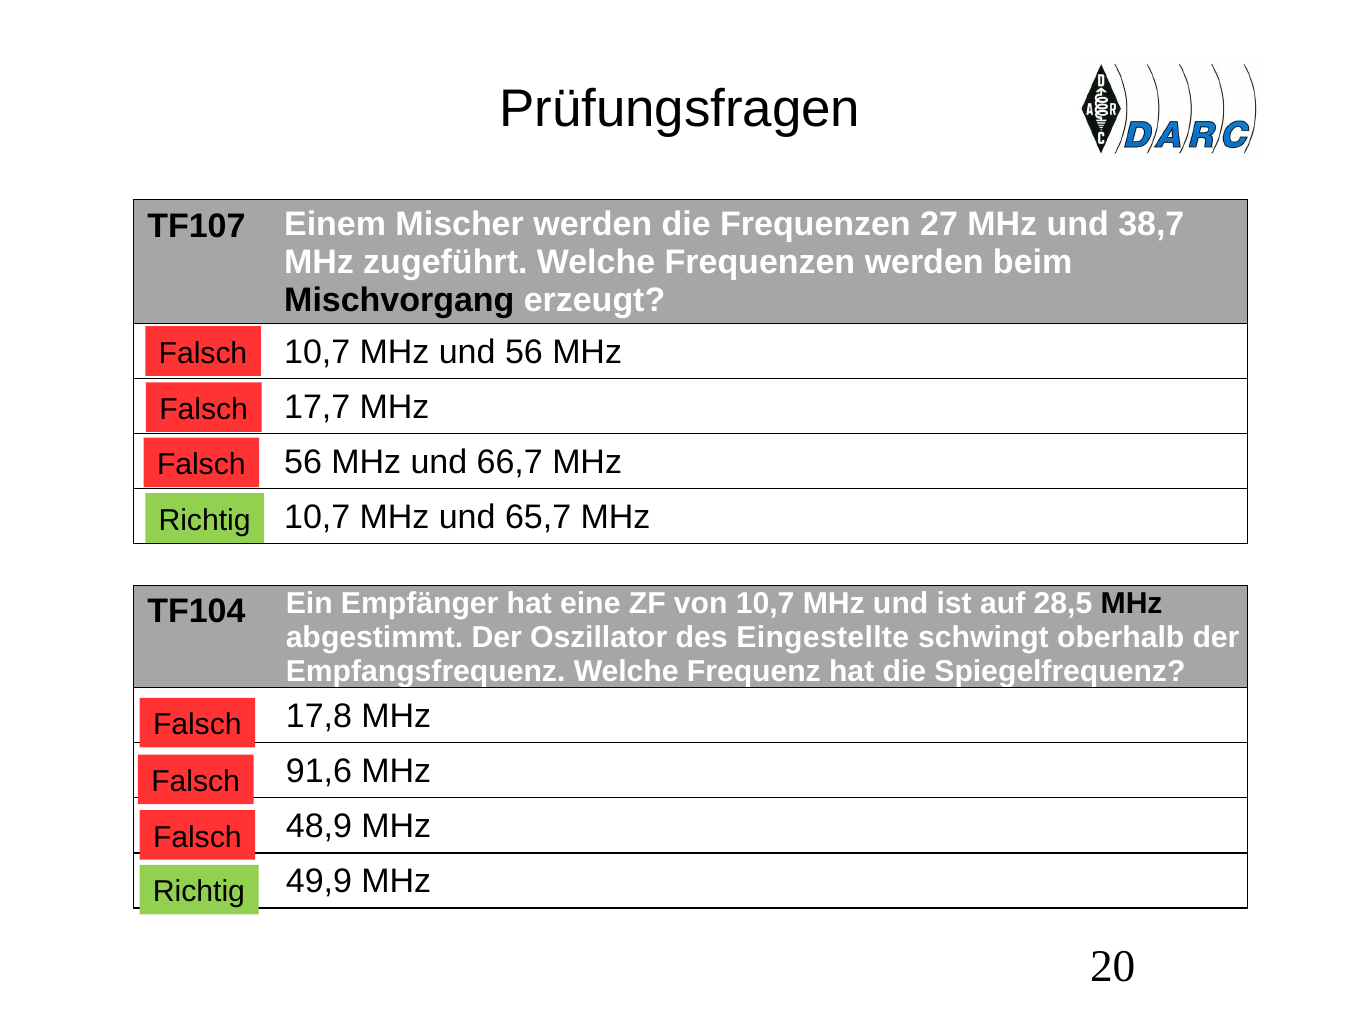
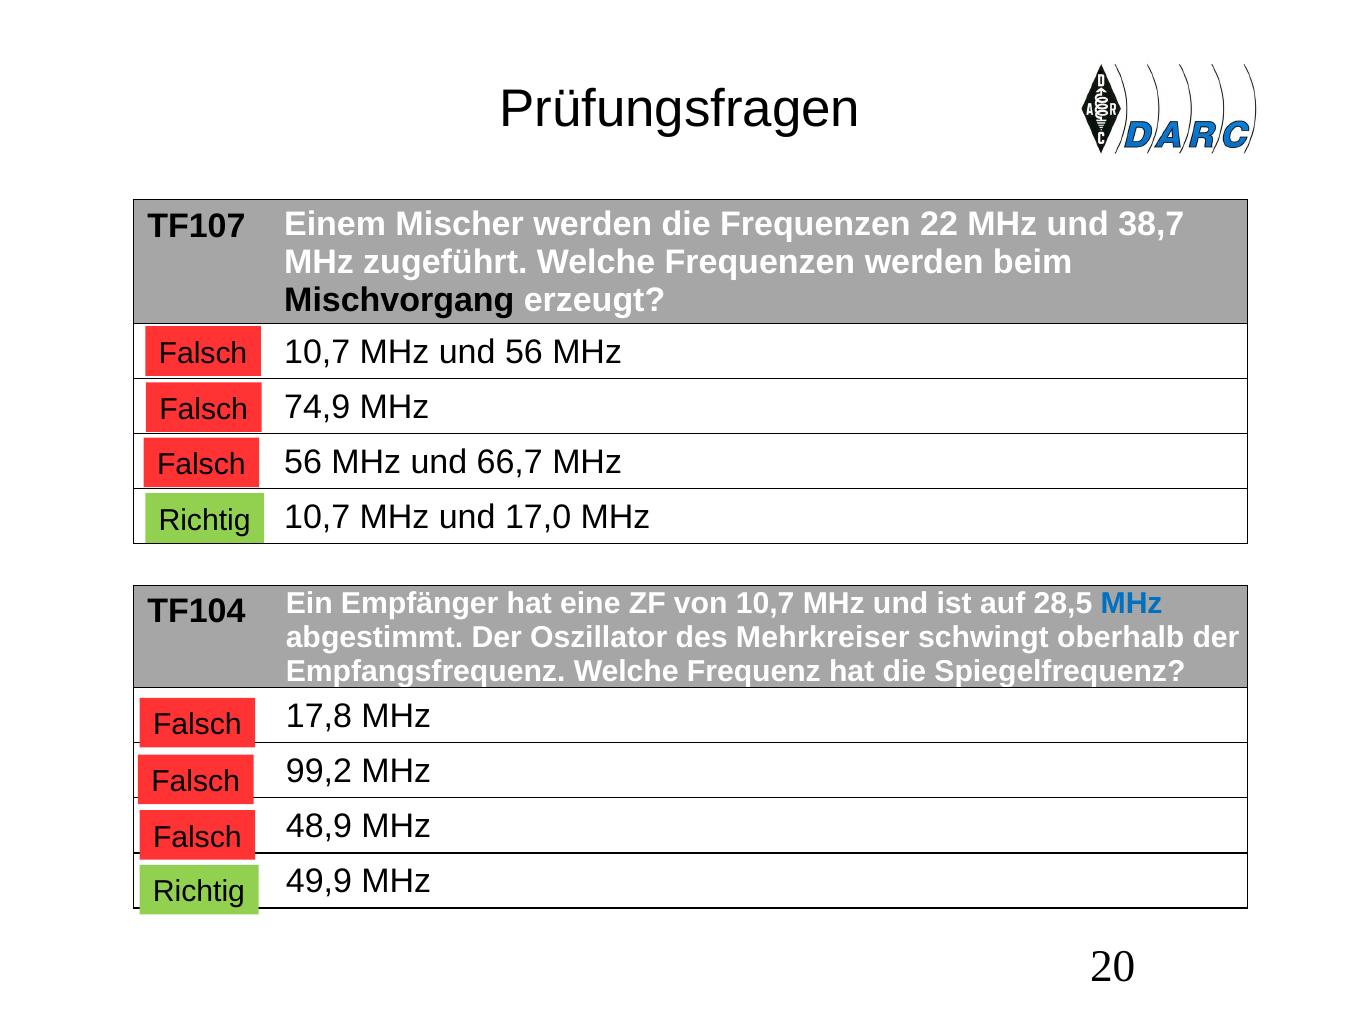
27: 27 -> 22
17,7: 17,7 -> 74,9
65,7: 65,7 -> 17,0
MHz at (1132, 604) colour: black -> blue
Eingestellte: Eingestellte -> Mehrkreiser
91,6: 91,6 -> 99,2
